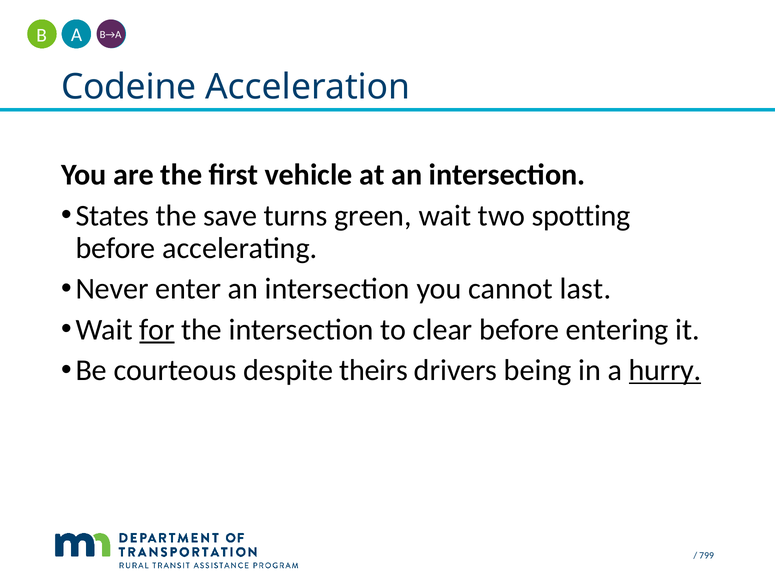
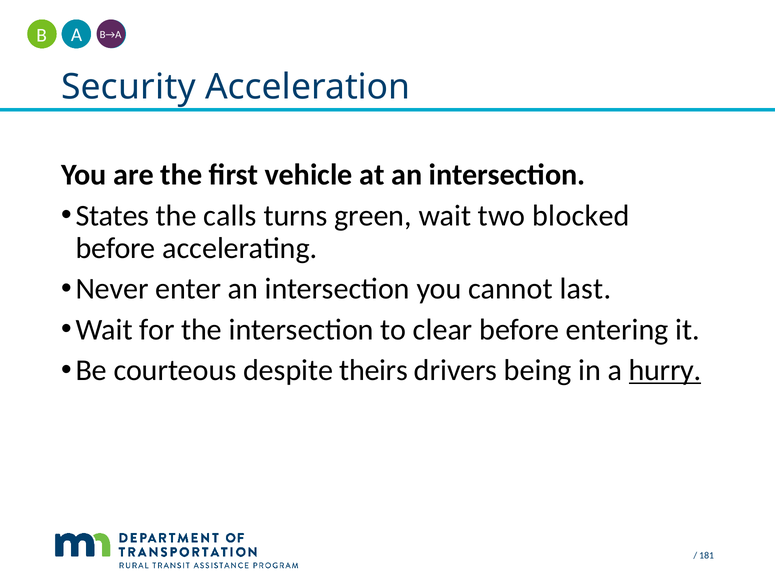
Codeine: Codeine -> Security
save: save -> calls
spotting: spotting -> blocked
for underline: present -> none
799: 799 -> 181
